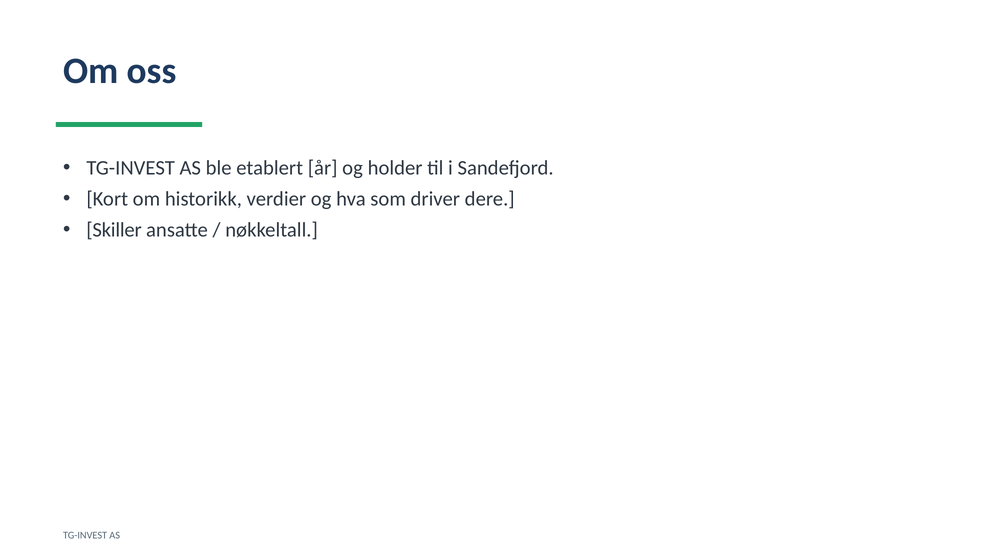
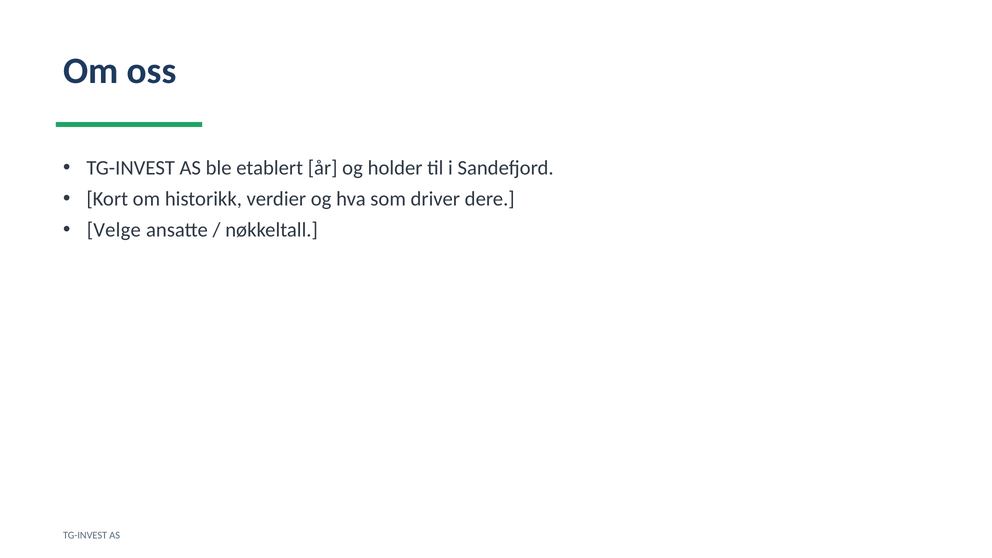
Skiller: Skiller -> Velge
